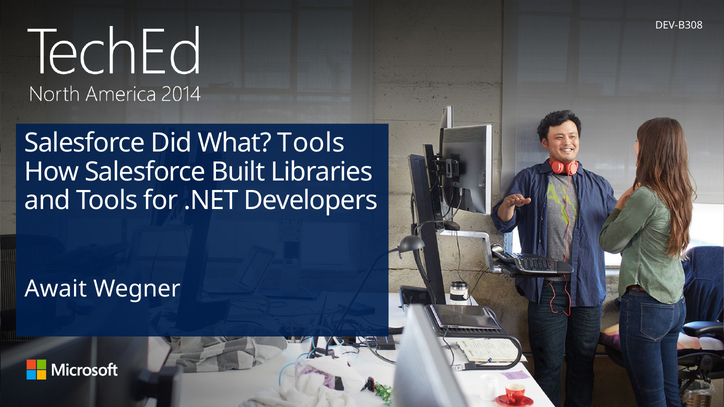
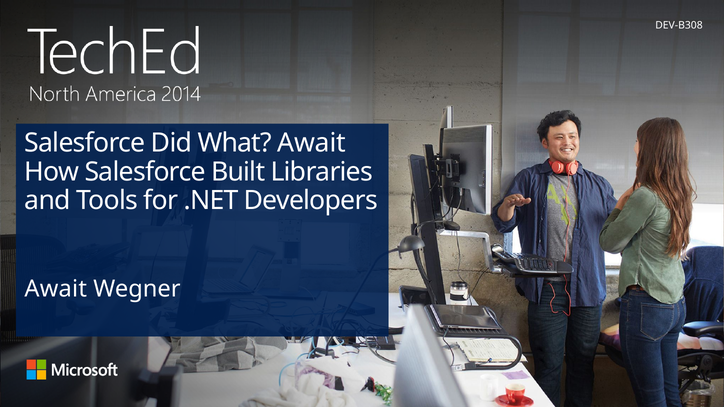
What Tools: Tools -> Await
